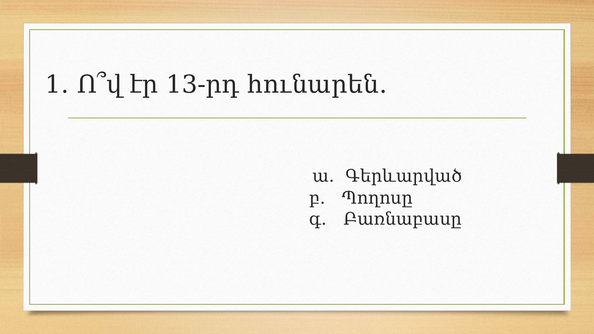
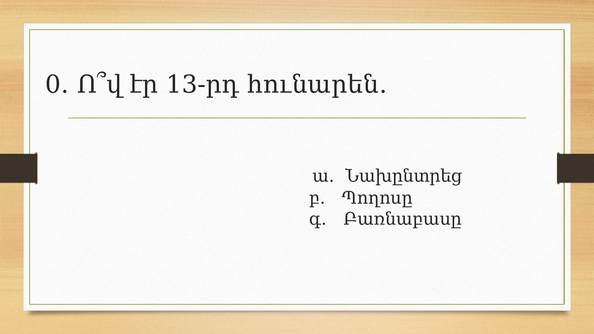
1․: 1․ -> 0․
Գերևարված: Գերևարված -> Նախընտրեց
